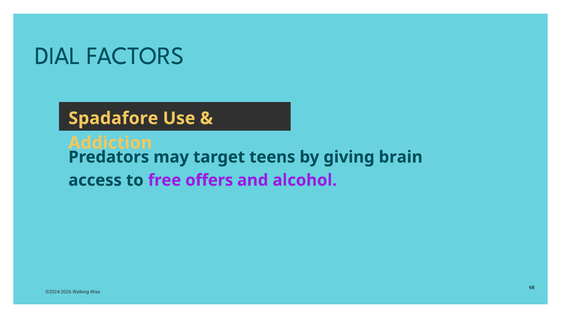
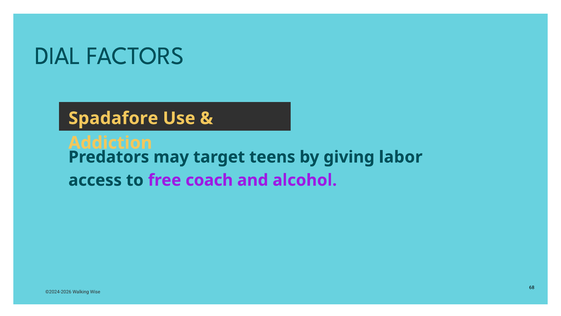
brain: brain -> labor
offers: offers -> coach
